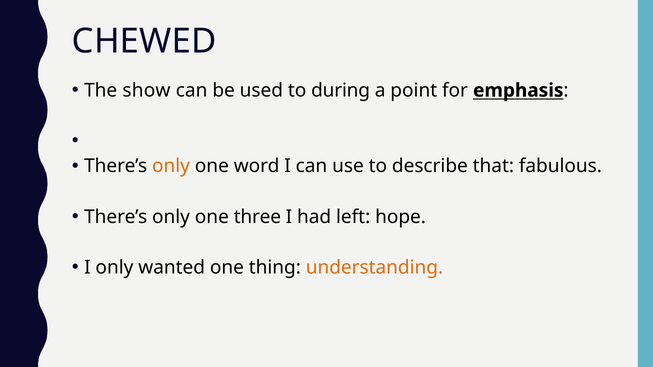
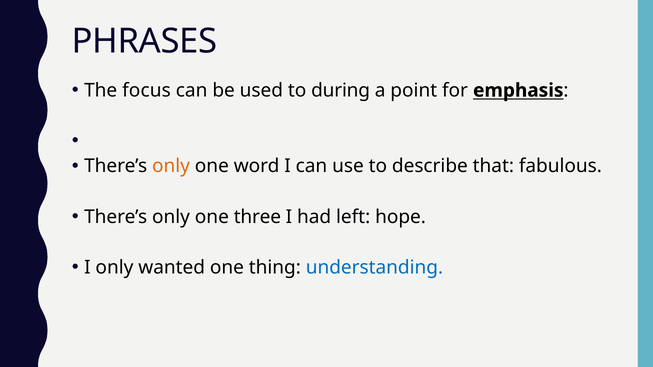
CHEWED: CHEWED -> PHRASES
show: show -> focus
understanding colour: orange -> blue
